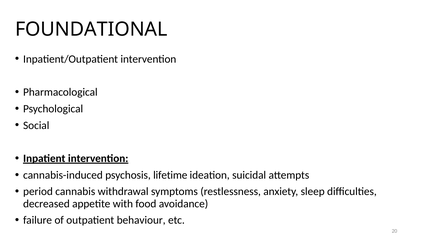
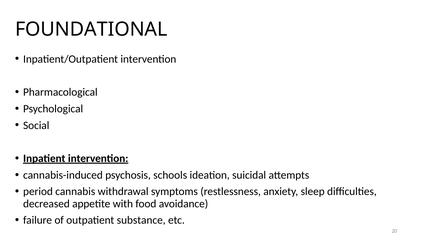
lifetime: lifetime -> schools
behaviour: behaviour -> substance
